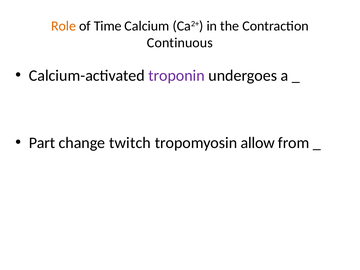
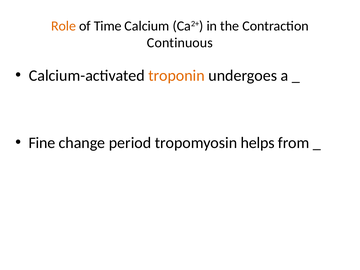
troponin colour: purple -> orange
Part: Part -> Fine
twitch: twitch -> period
allow: allow -> helps
